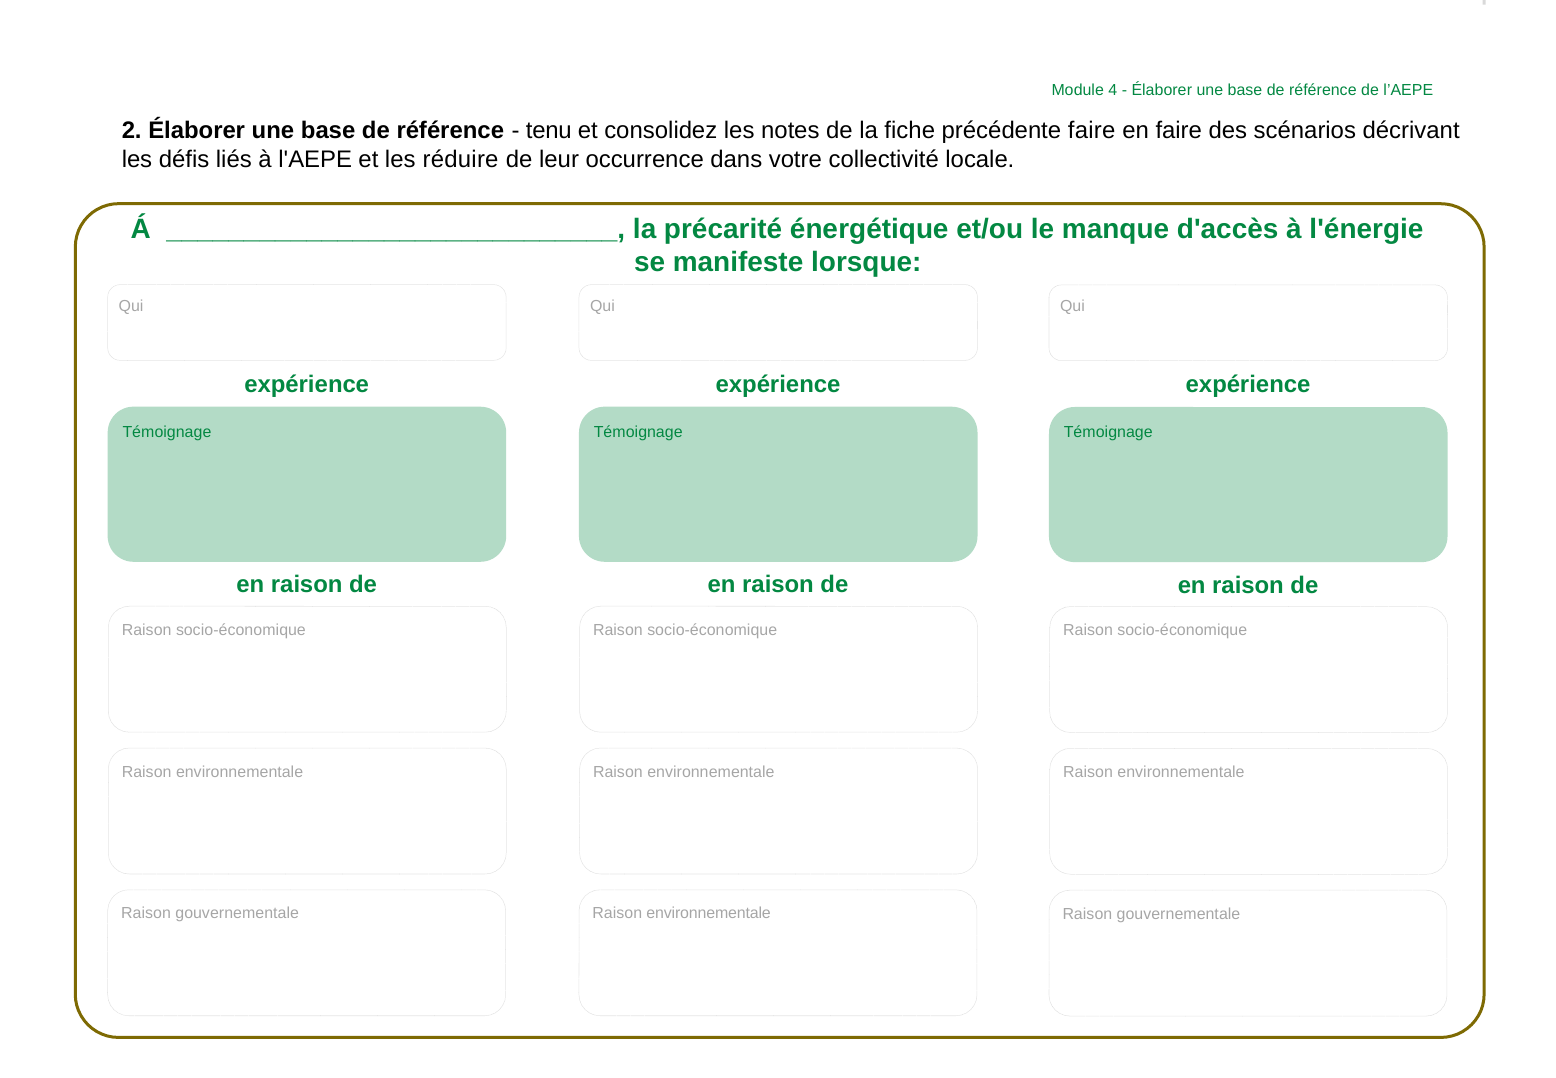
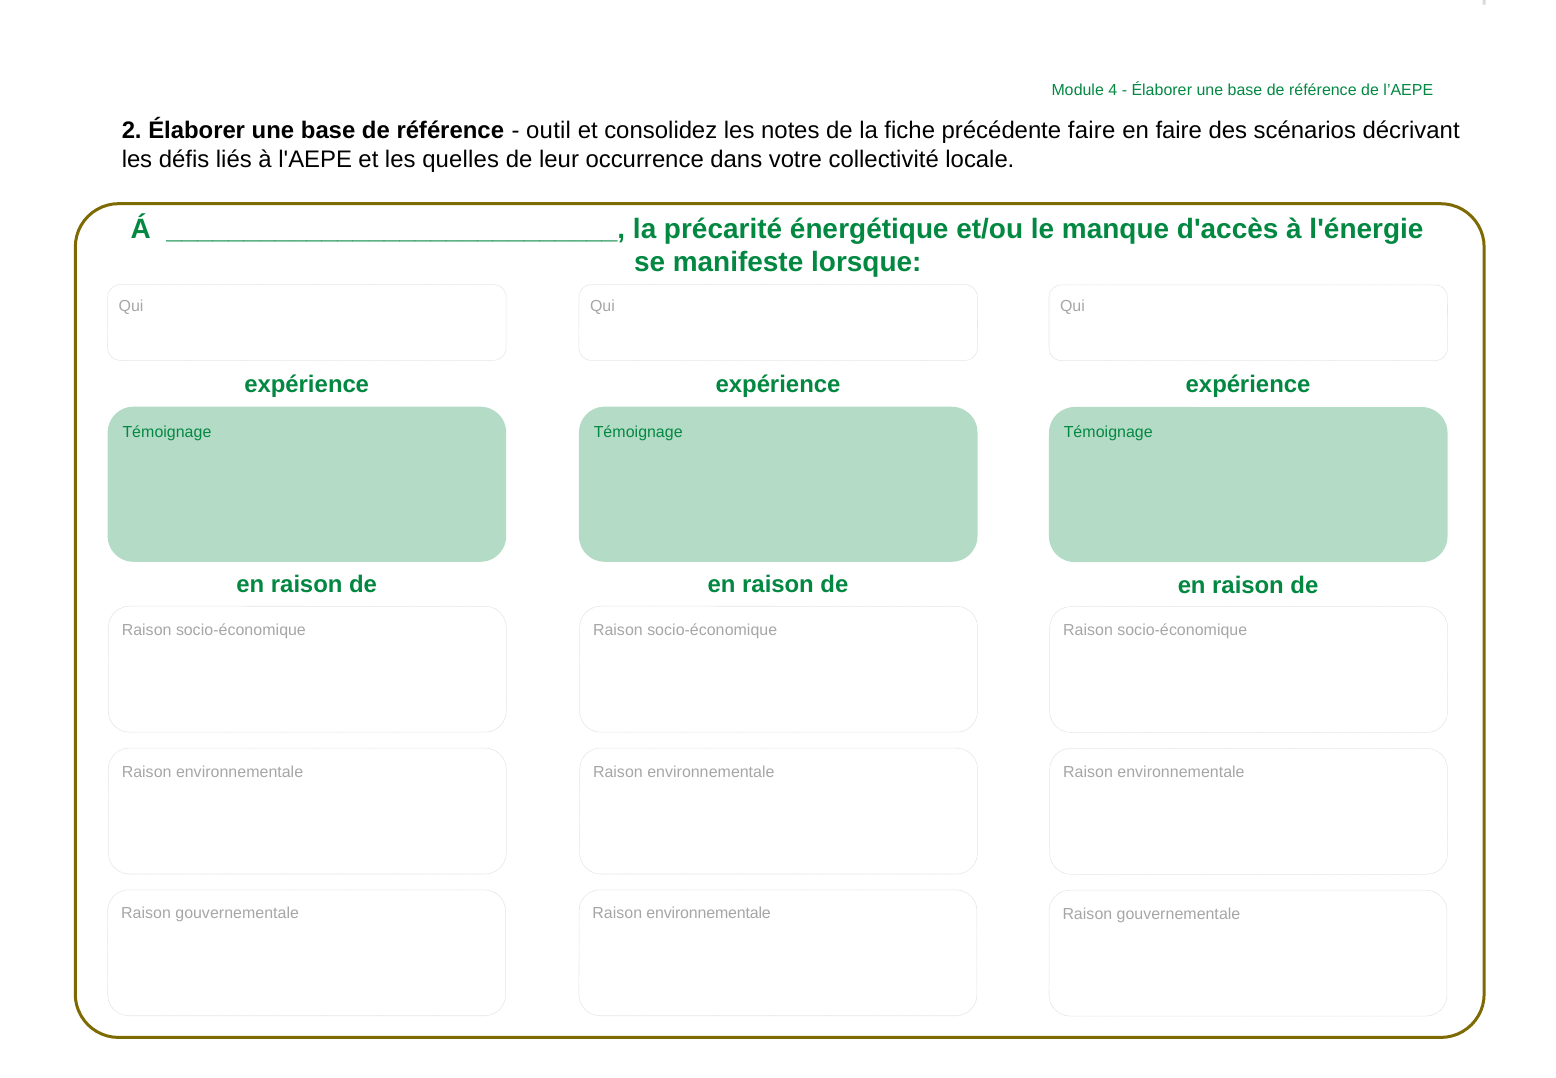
tenu: tenu -> outil
réduire: réduire -> quelles
